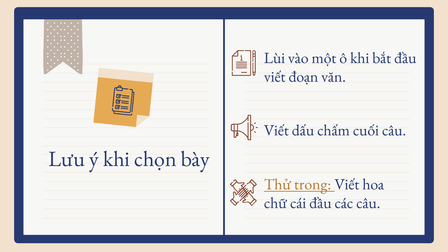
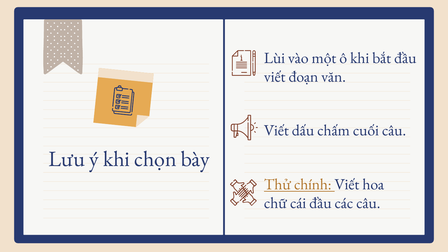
trong: trong -> chính
